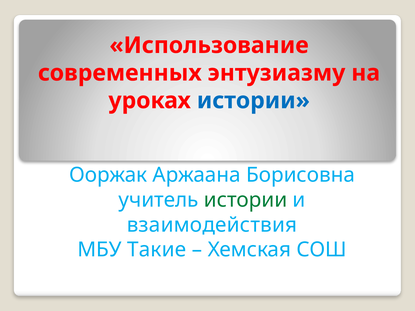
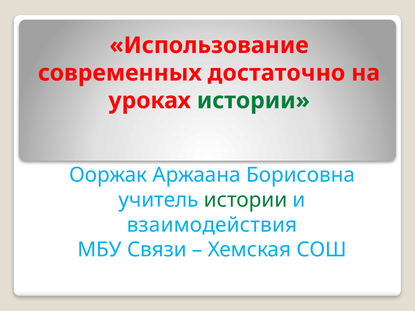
энтузиазму: энтузиазму -> достаточно
истории at (253, 101) colour: blue -> green
Такие: Такие -> Связи
